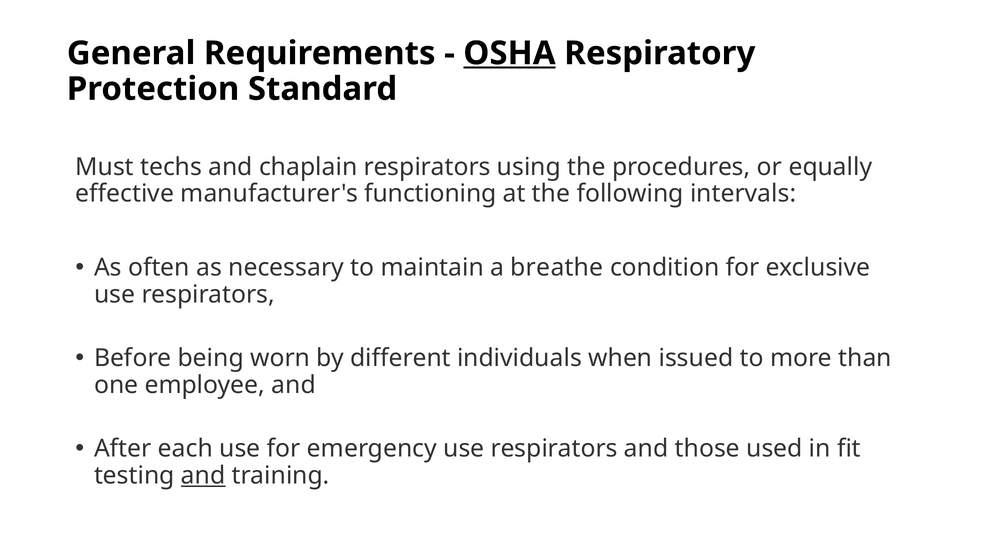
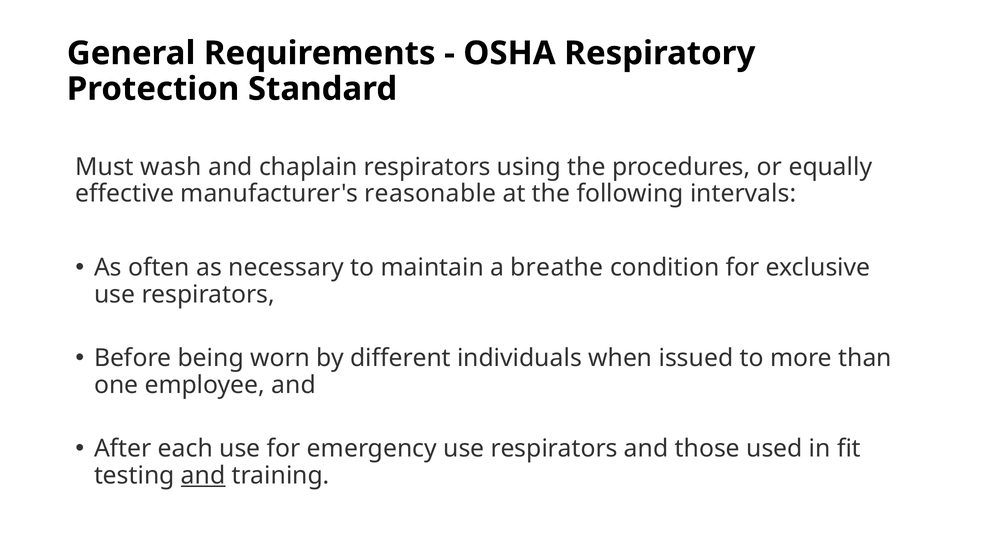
OSHA underline: present -> none
techs: techs -> wash
functioning: functioning -> reasonable
